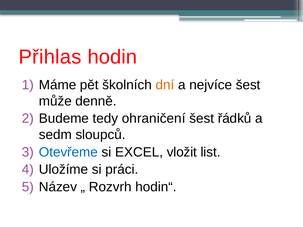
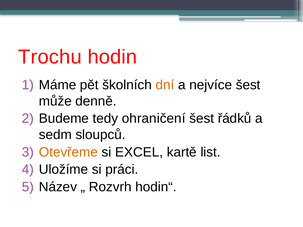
Přihlas: Přihlas -> Trochu
Otevřeme colour: blue -> orange
vložit: vložit -> kartě
